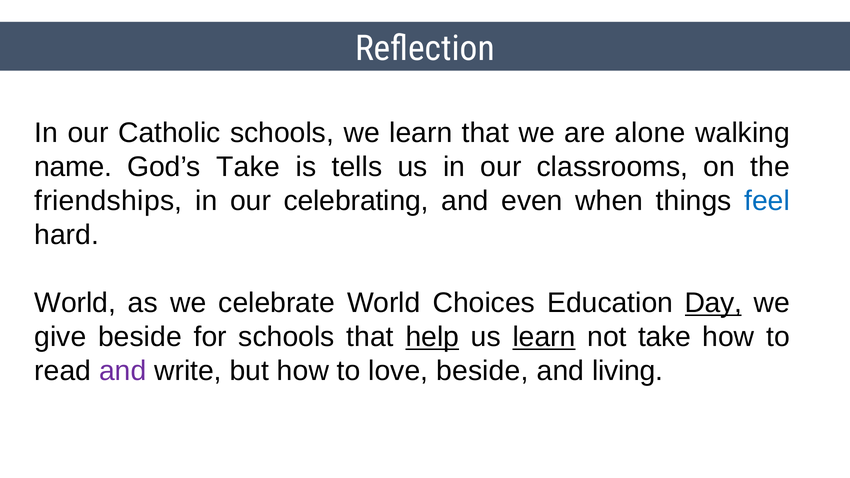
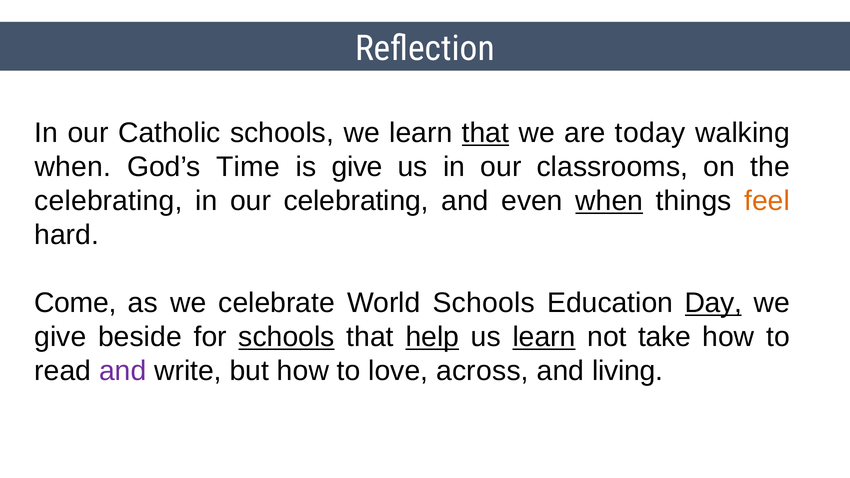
that at (485, 133) underline: none -> present
alone: alone -> today
name at (73, 167): name -> when
God’s Take: Take -> Time
is tells: tells -> give
friendships at (108, 201): friendships -> celebrating
when at (609, 201) underline: none -> present
feel colour: blue -> orange
World at (75, 303): World -> Come
World Choices: Choices -> Schools
schools at (287, 337) underline: none -> present
love beside: beside -> across
